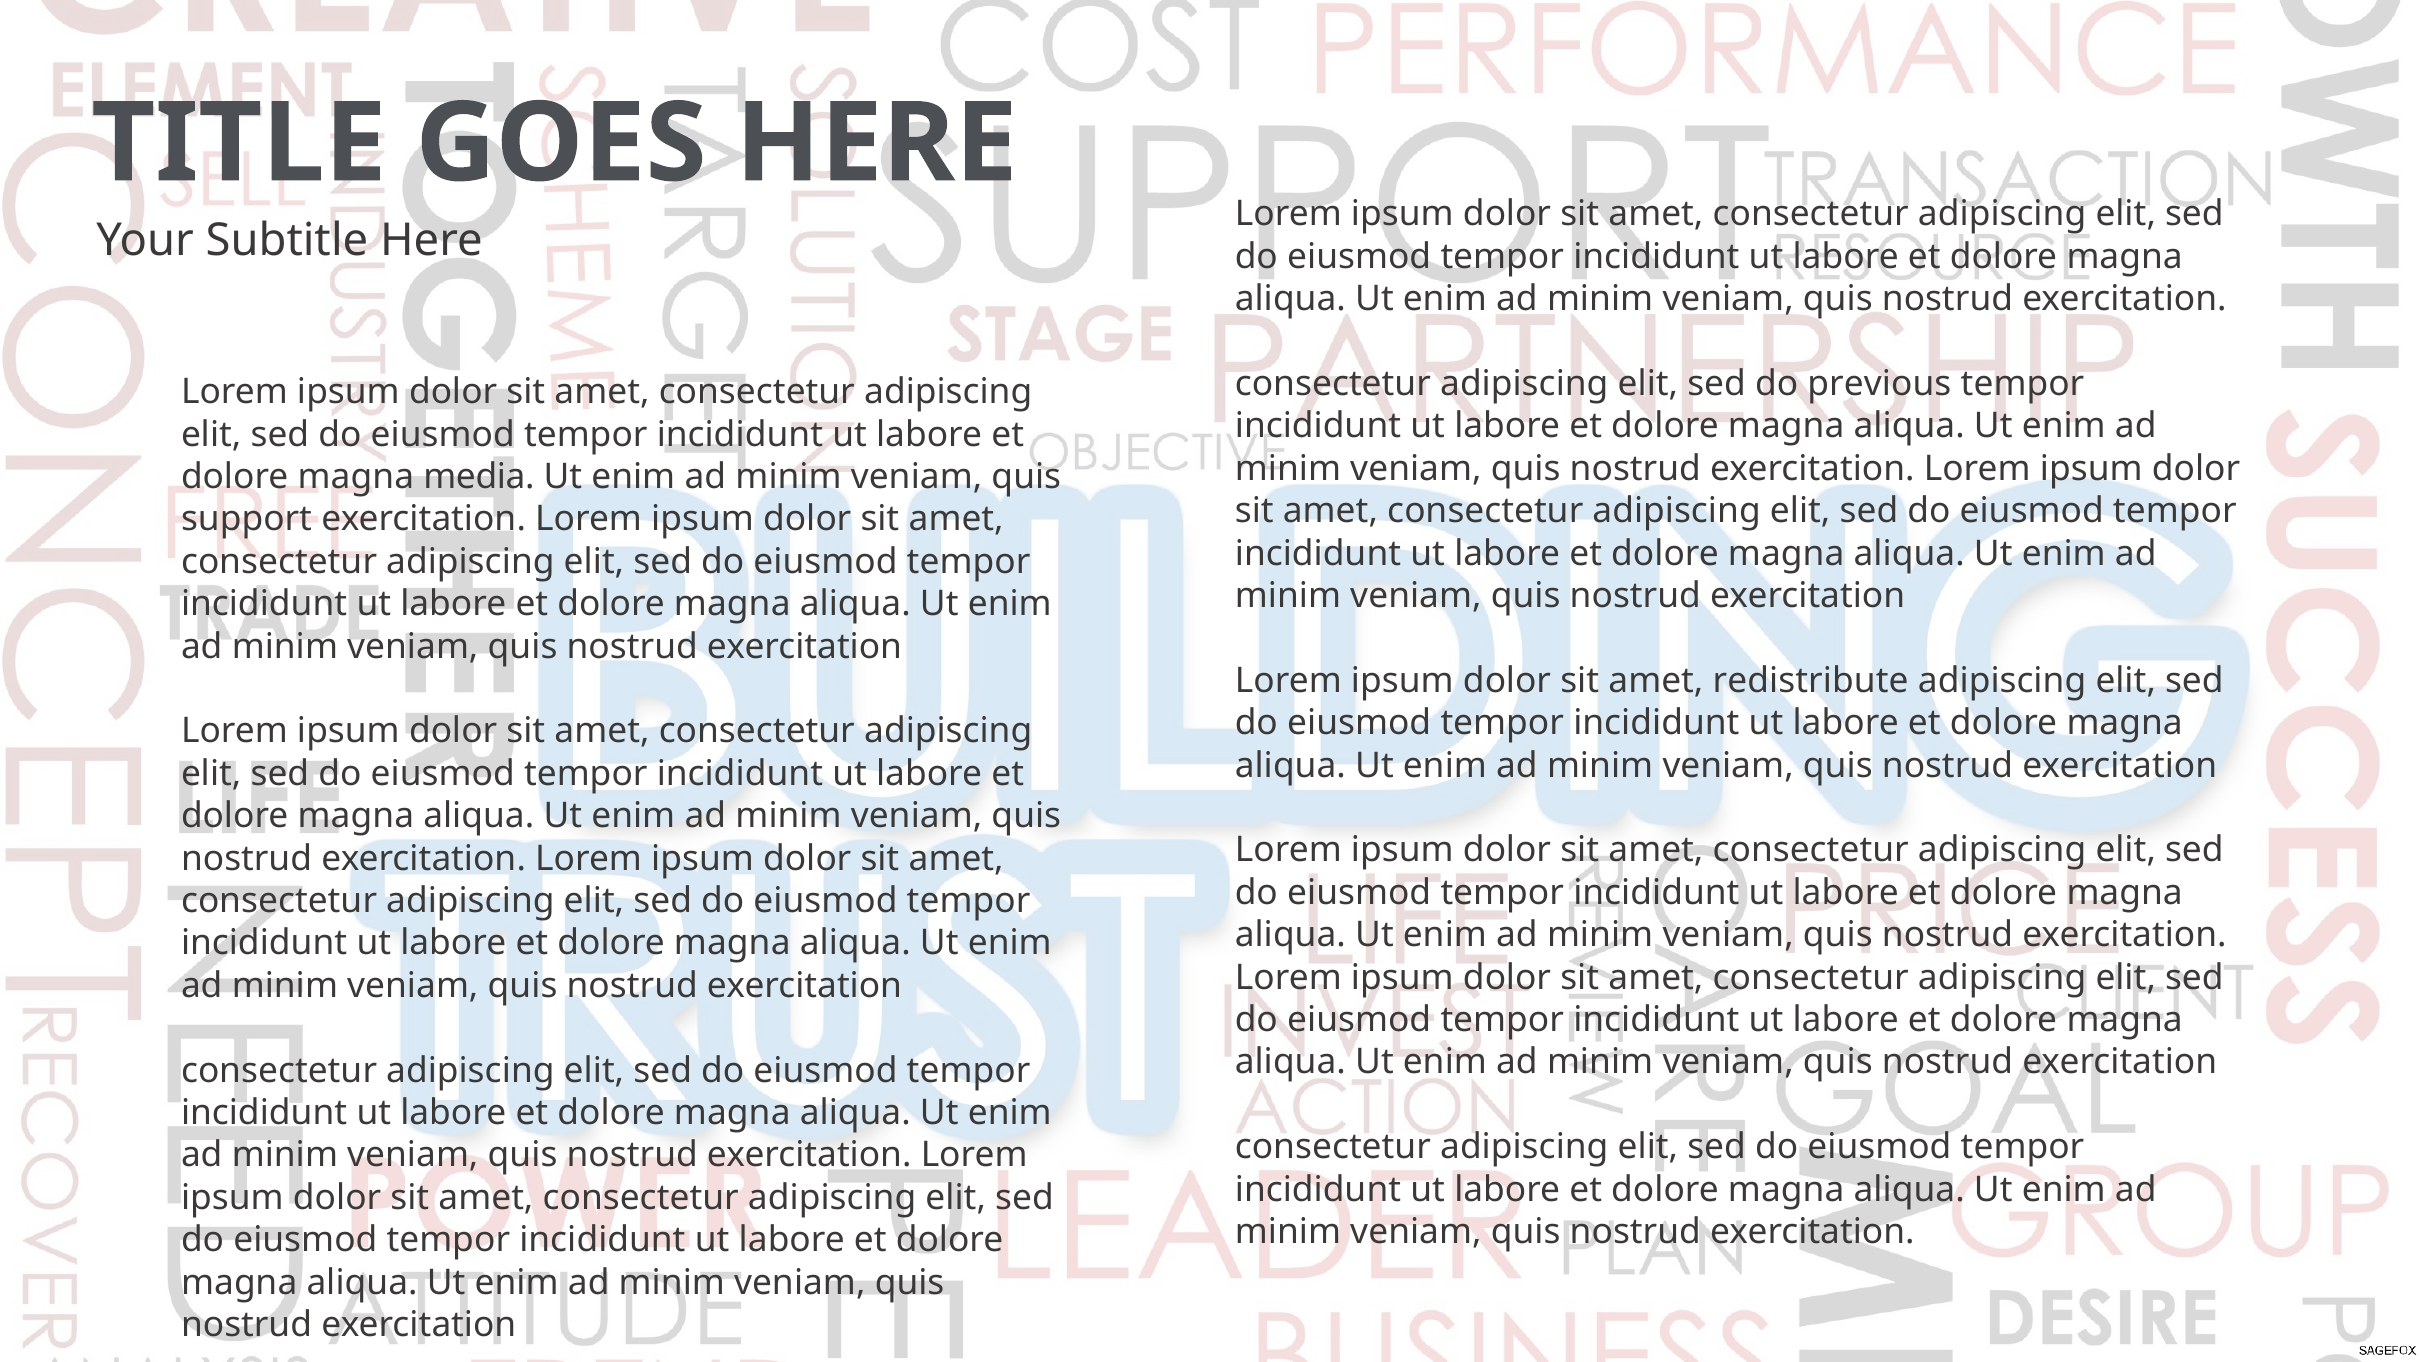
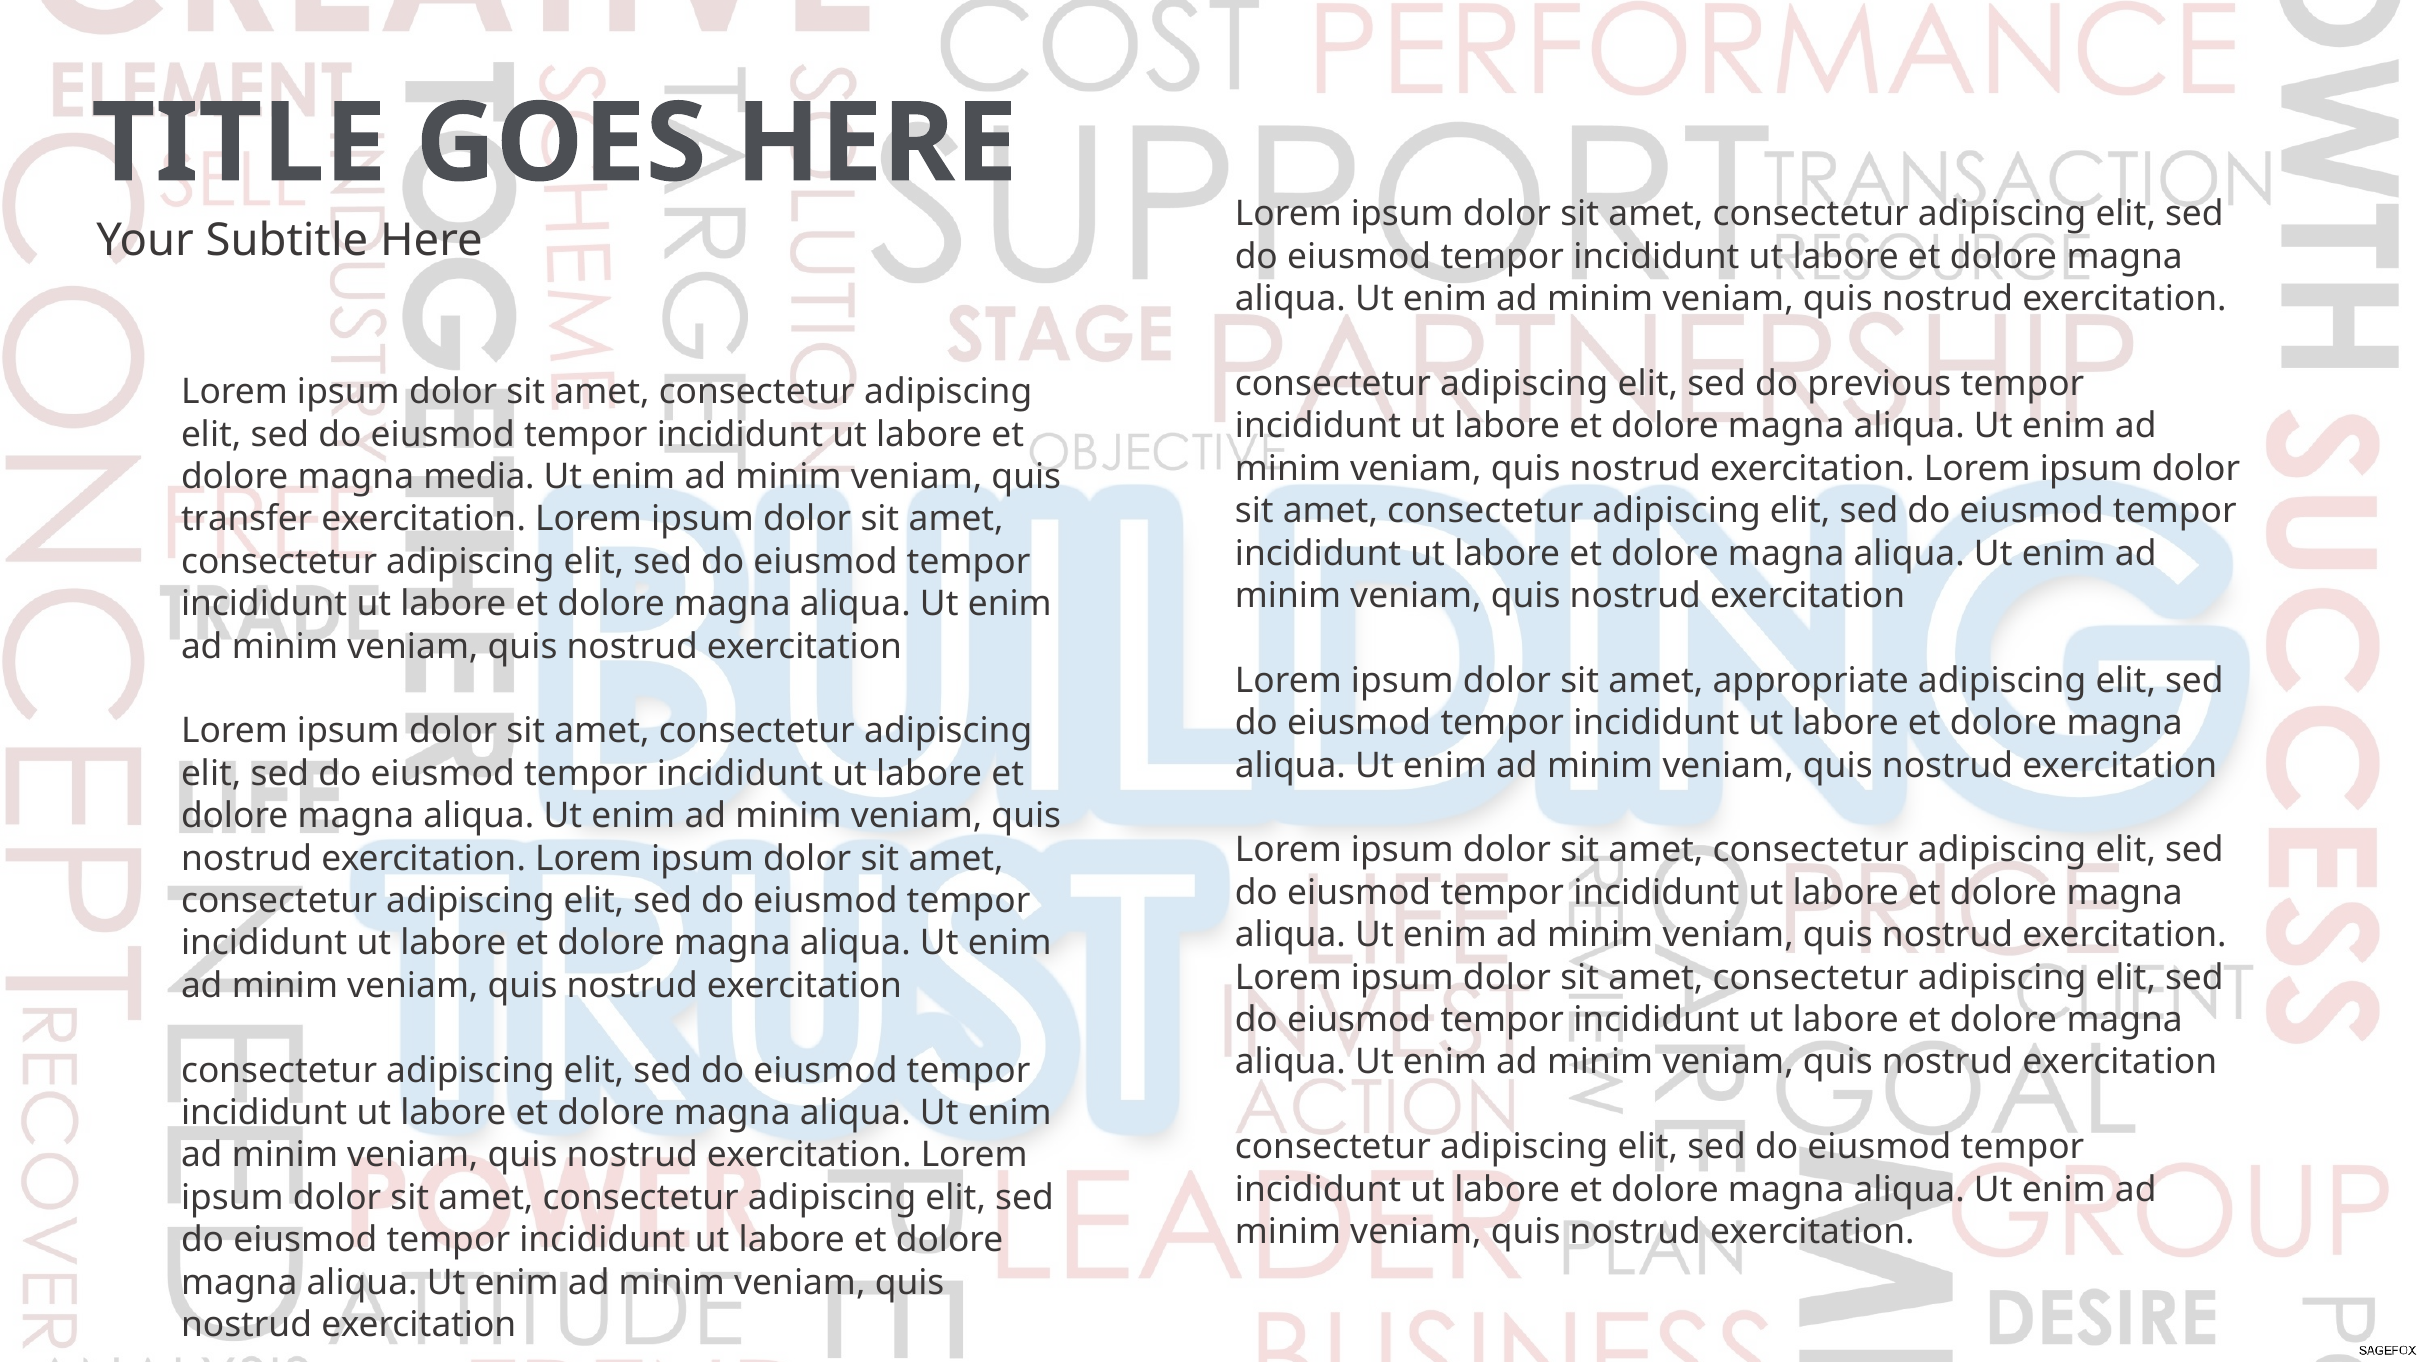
support: support -> transfer
redistribute: redistribute -> appropriate
